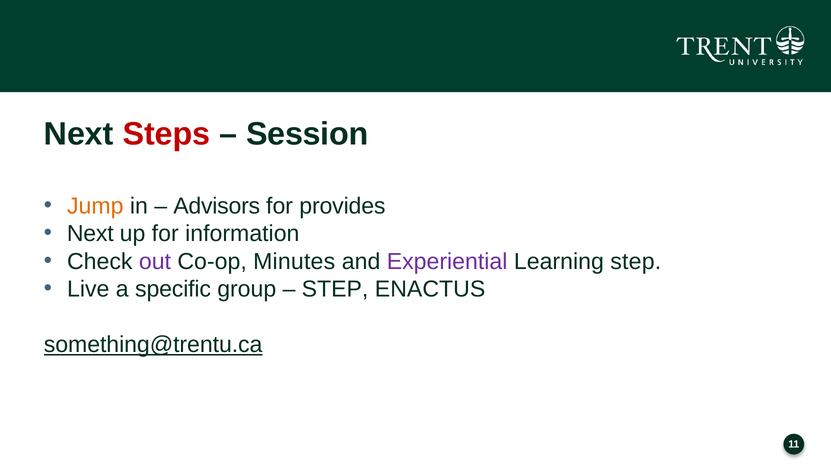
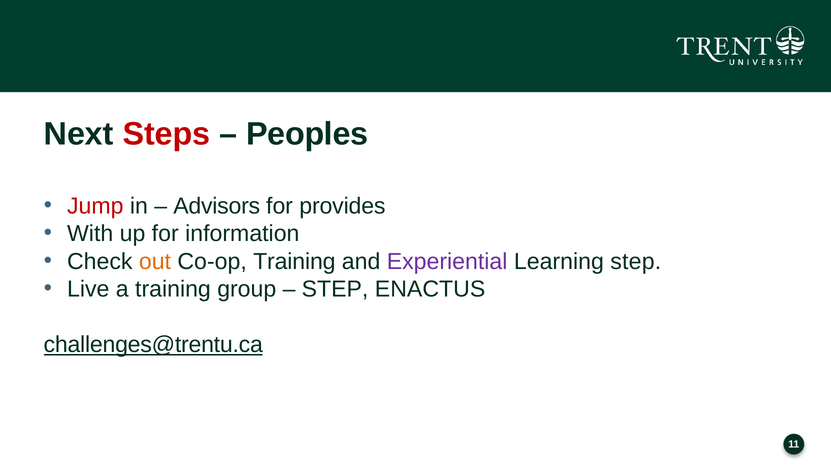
Session: Session -> Peoples
Jump colour: orange -> red
Next at (90, 233): Next -> With
out colour: purple -> orange
Co-op Minutes: Minutes -> Training
a specific: specific -> training
something@trentu.ca: something@trentu.ca -> challenges@trentu.ca
